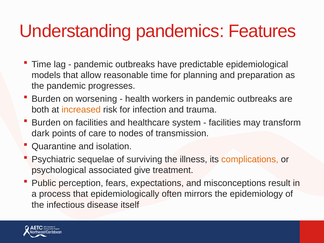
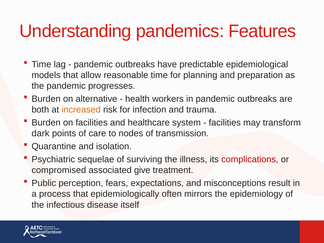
worsening: worsening -> alternative
complications colour: orange -> red
psychological: psychological -> compromised
